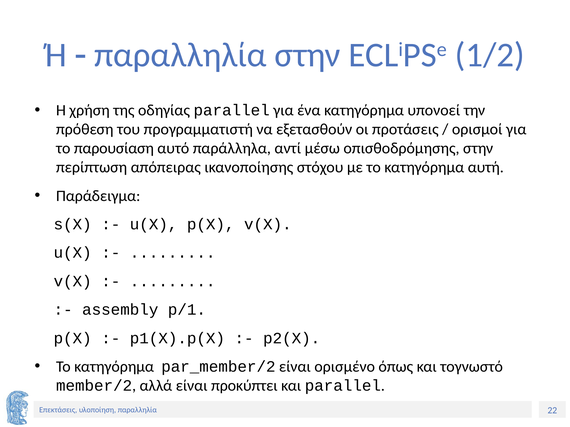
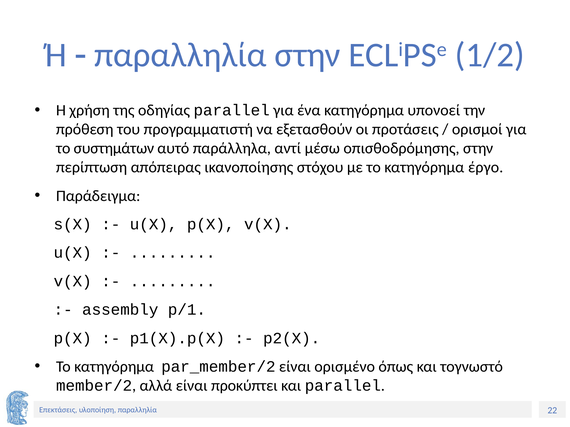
παρουσίαση: παρουσίαση -> συστημάτων
αυτή: αυτή -> έργο
